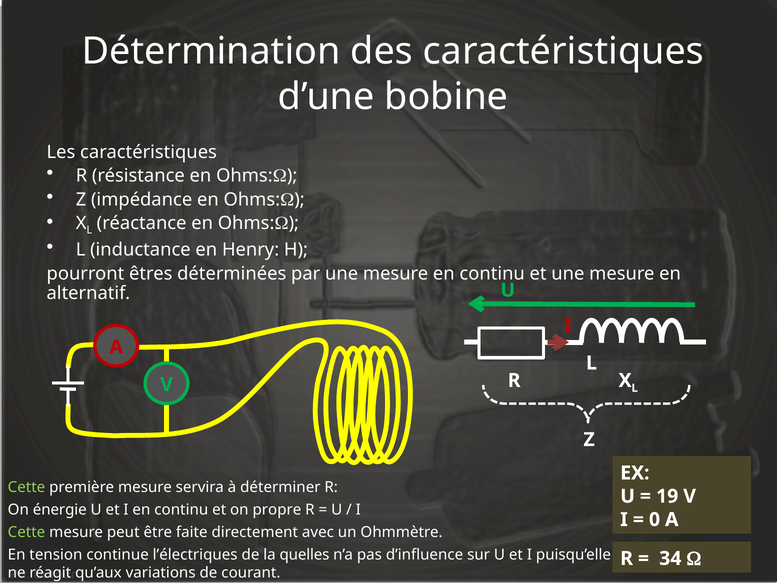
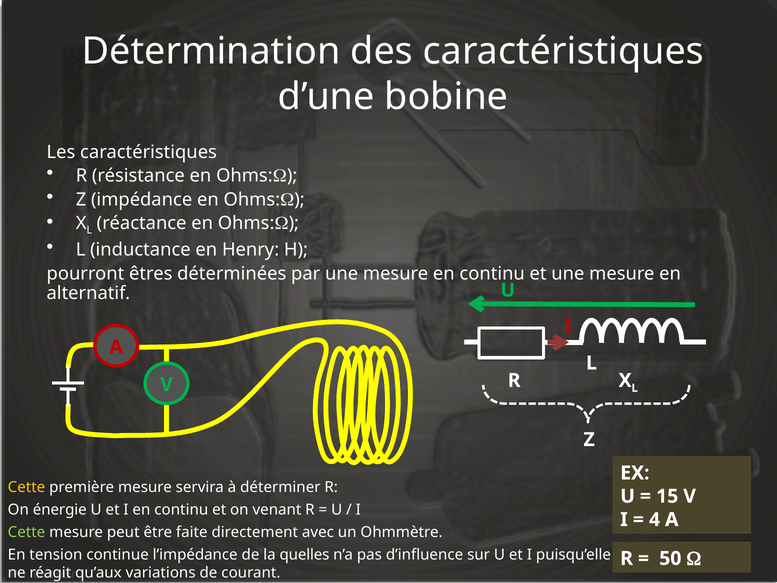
Cette at (26, 487) colour: light green -> yellow
19: 19 -> 15
propre: propre -> venant
0: 0 -> 4
l’électriques: l’électriques -> l’impédance
34: 34 -> 50
